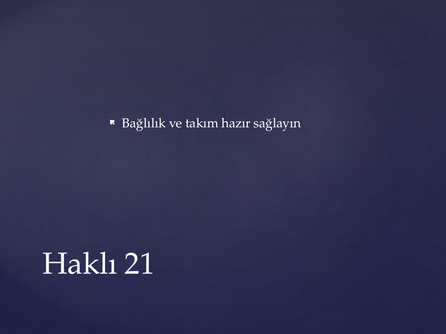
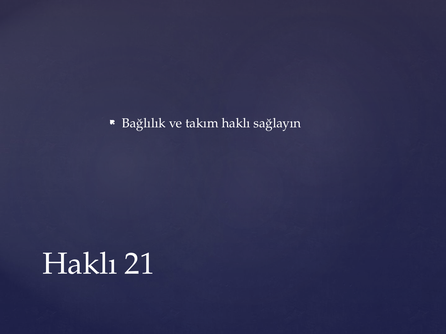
takım hazır: hazır -> haklı
